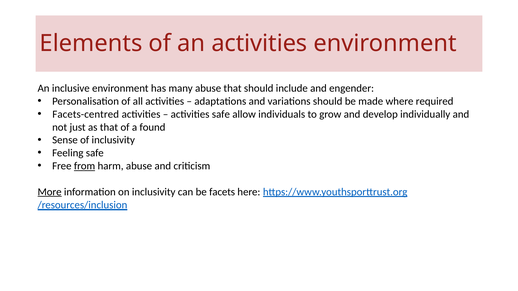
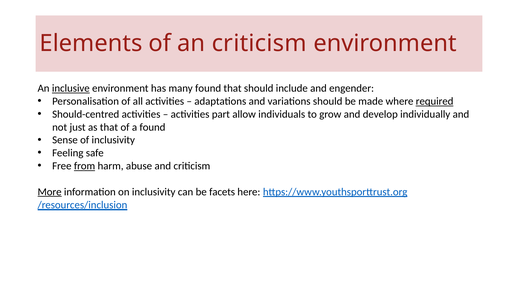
an activities: activities -> criticism
inclusive underline: none -> present
many abuse: abuse -> found
required underline: none -> present
Facets-centred: Facets-centred -> Should-centred
activities safe: safe -> part
